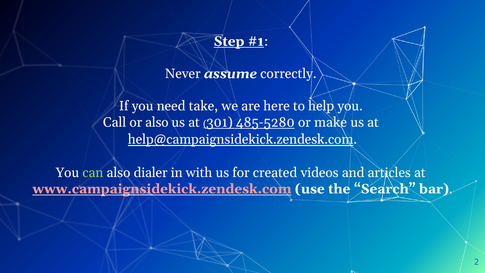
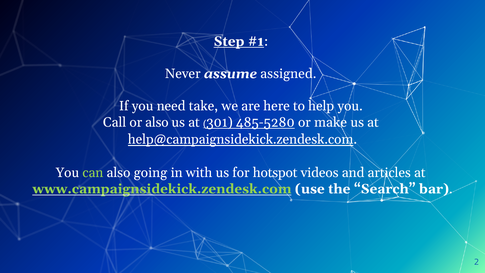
correctly: correctly -> assigned
dialer: dialer -> going
created: created -> hotspot
www.campaignsidekick.zendesk.com colour: pink -> light green
